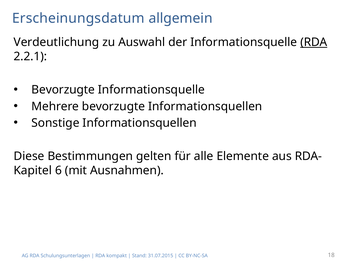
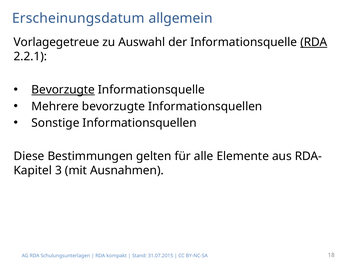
Verdeutlichung: Verdeutlichung -> Vorlagegetreue
Bevorzugte at (63, 90) underline: none -> present
6: 6 -> 3
